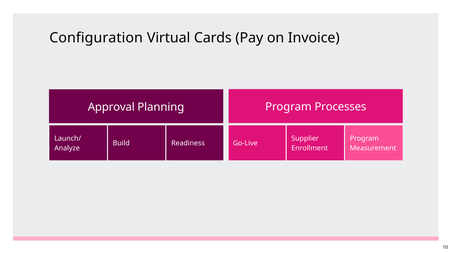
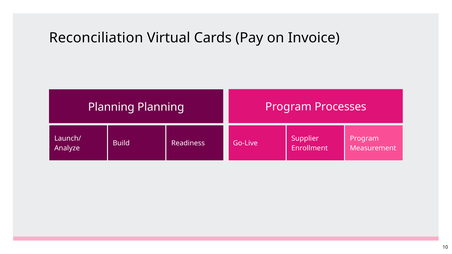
Configuration: Configuration -> Reconciliation
Approval at (111, 107): Approval -> Planning
